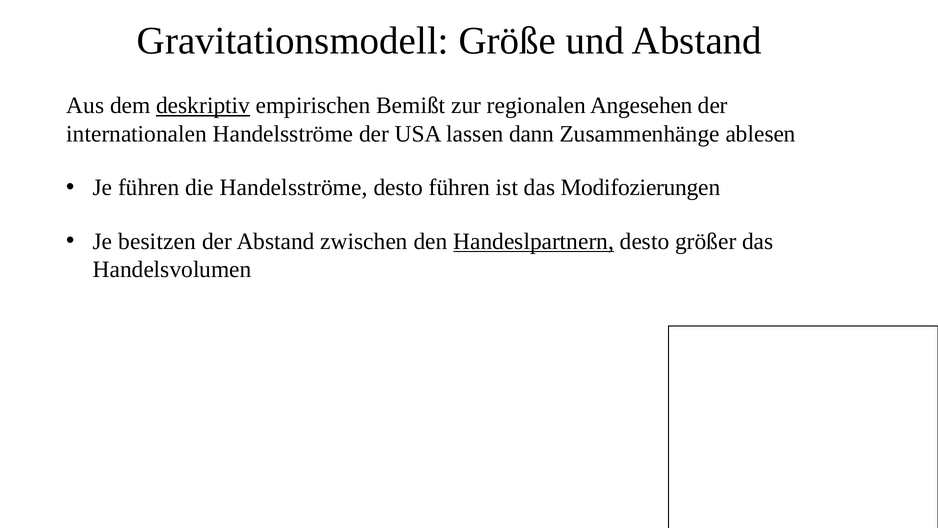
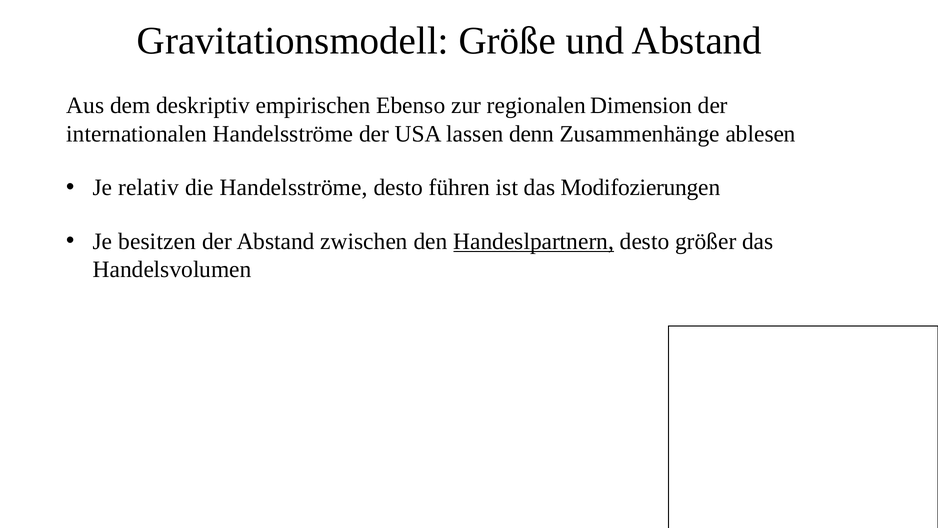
deskriptiv underline: present -> none
Bemißt: Bemißt -> Ebenso
Angesehen: Angesehen -> Dimension
dann: dann -> denn
Je führen: führen -> relativ
